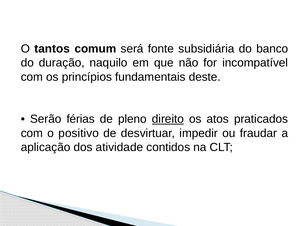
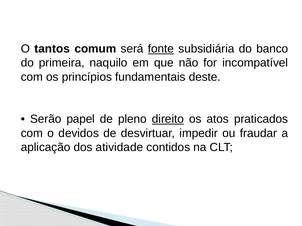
fonte underline: none -> present
duração: duração -> primeira
férias: férias -> papel
positivo: positivo -> devidos
